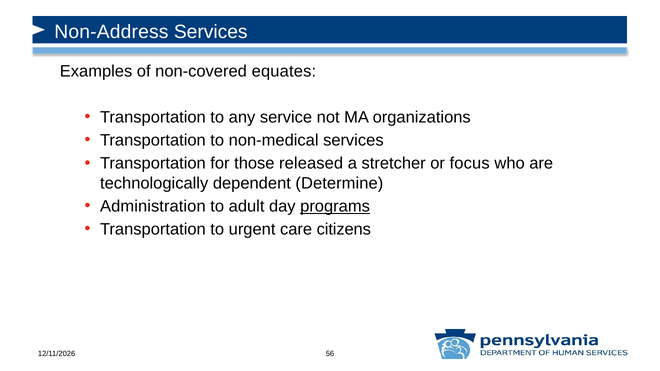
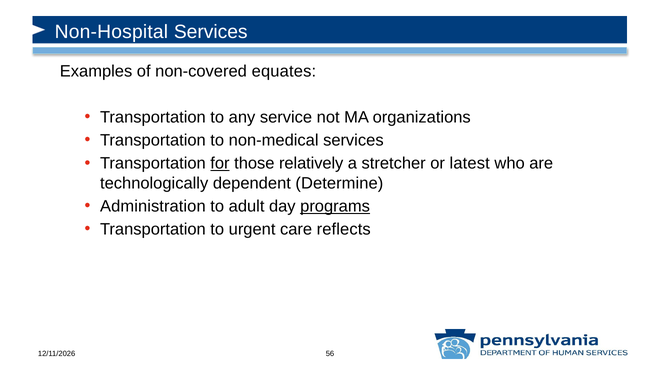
Non-Address: Non-Address -> Non-Hospital
for underline: none -> present
released: released -> relatively
focus: focus -> latest
citizens: citizens -> reflects
